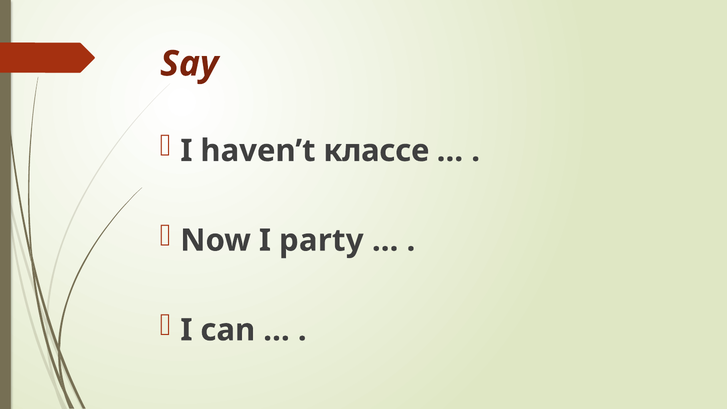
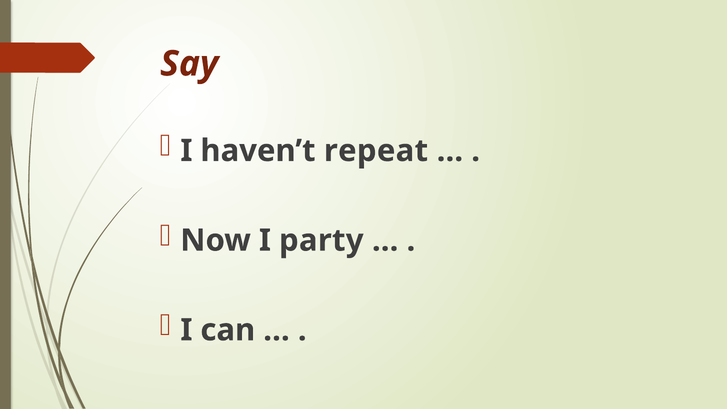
классе: классе -> repeat
